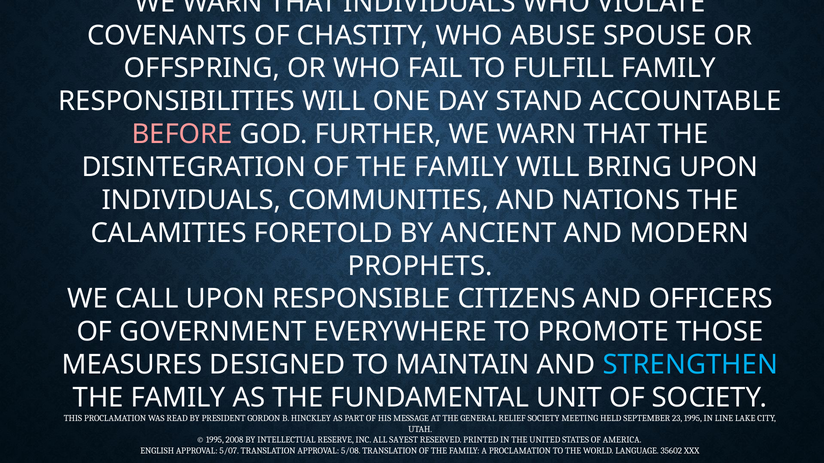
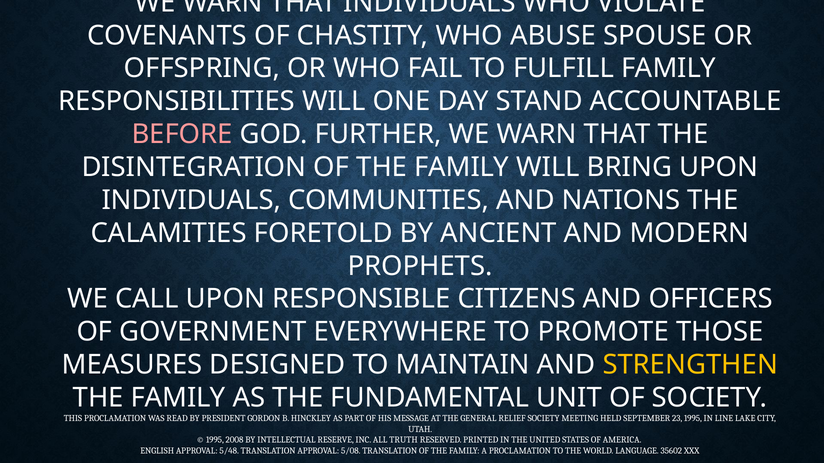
STRENGTHEN colour: light blue -> yellow
SAYEST: SAYEST -> TRUTH
5/07: 5/07 -> 5/48
